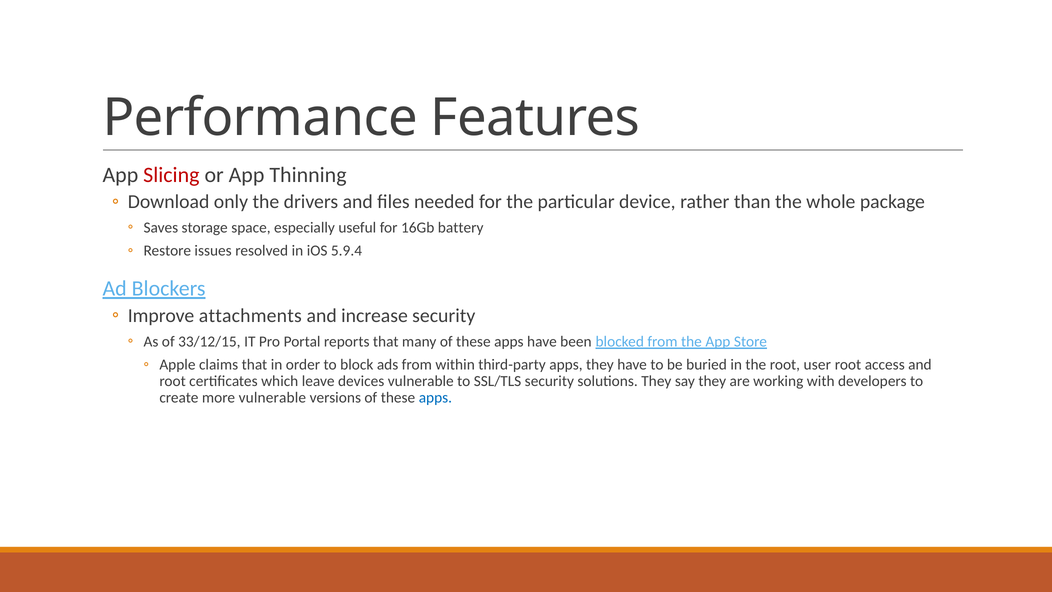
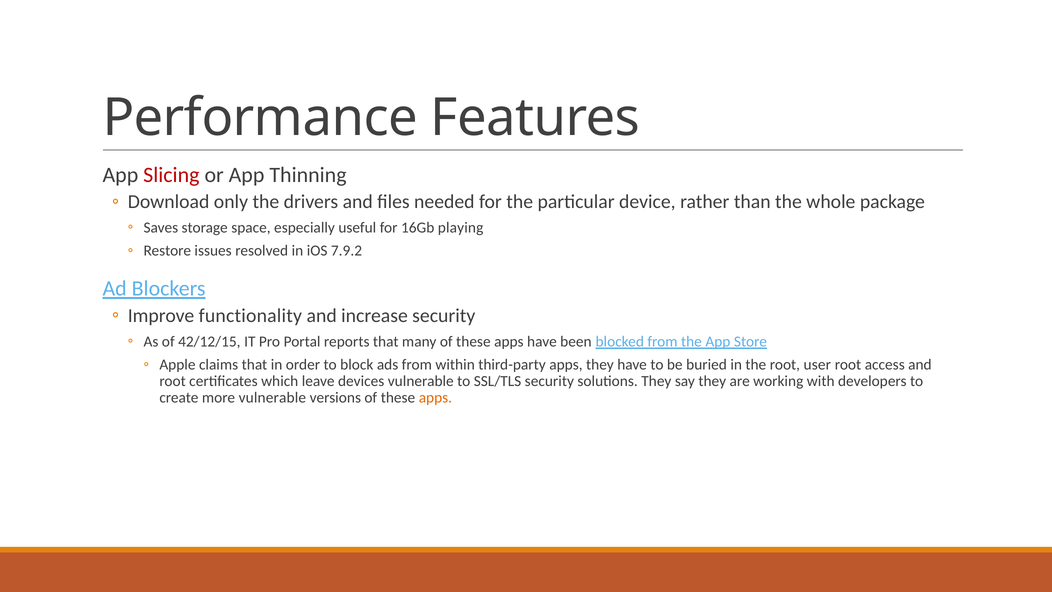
battery: battery -> playing
5.9.4: 5.9.4 -> 7.9.2
attachments: attachments -> functionality
33/12/15: 33/12/15 -> 42/12/15
apps at (435, 398) colour: blue -> orange
